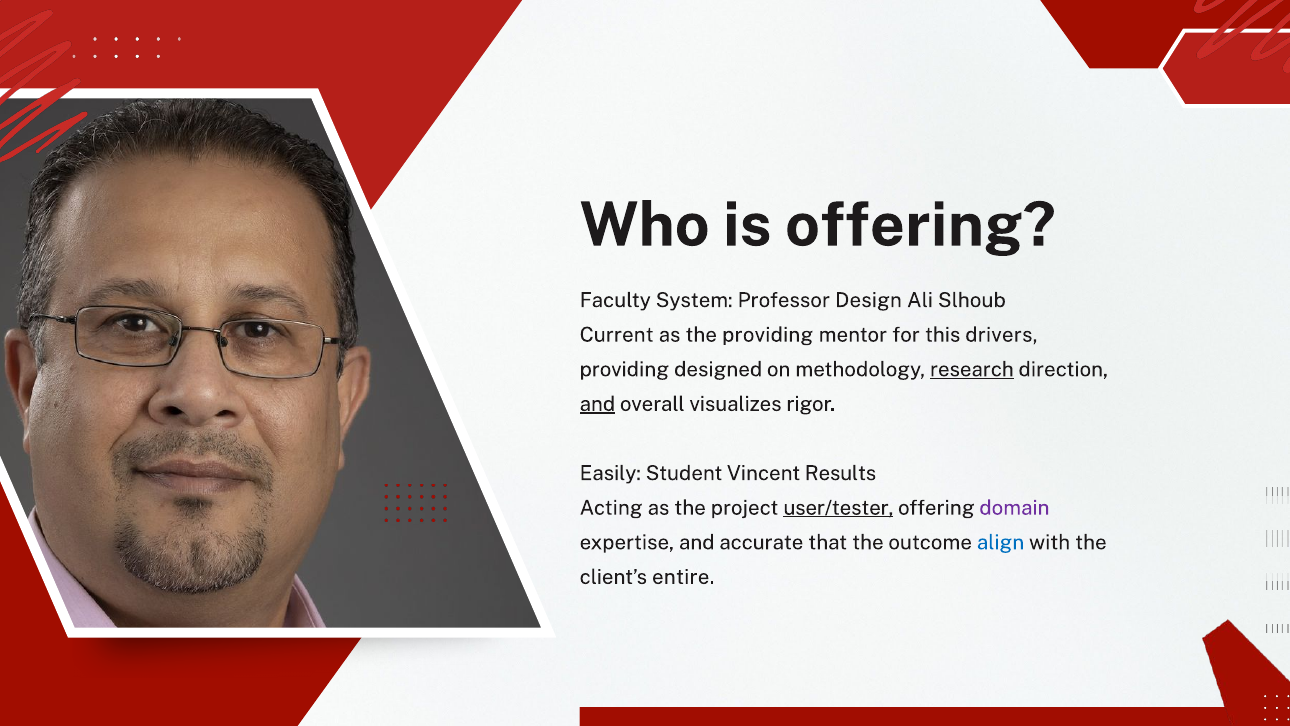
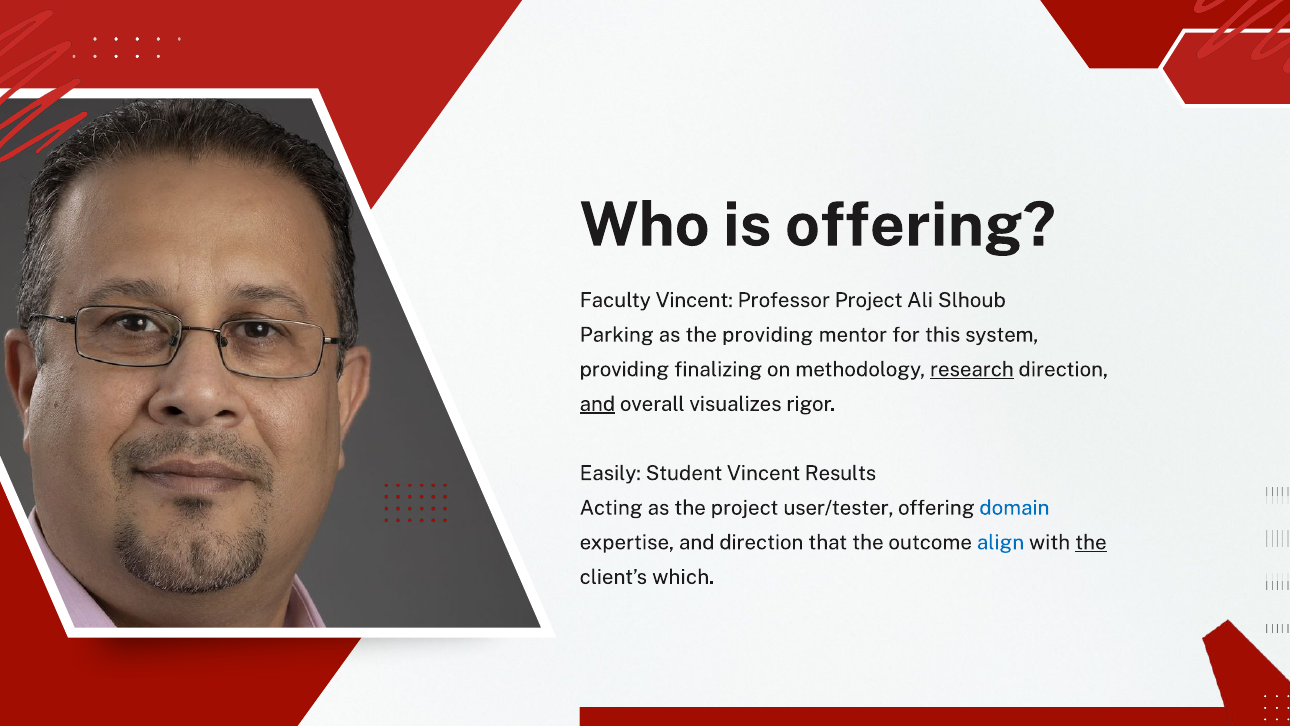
Faculty System: System -> Vincent
Professor Design: Design -> Project
Current: Current -> Parking
drivers: drivers -> system
designed: designed -> finalizing
user/tester underline: present -> none
domain colour: purple -> blue
and accurate: accurate -> direction
the at (1091, 542) underline: none -> present
entire: entire -> which
